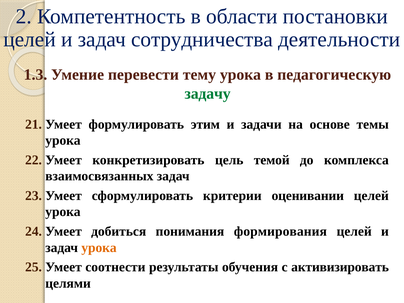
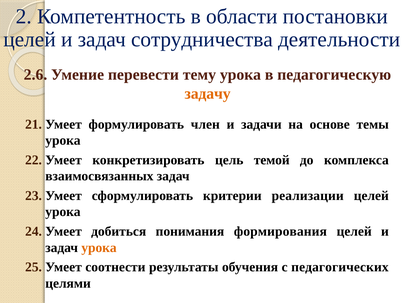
1.3: 1.3 -> 2.6
задачу colour: green -> orange
этим: этим -> член
оценивании: оценивании -> реализации
активизировать: активизировать -> педагогических
